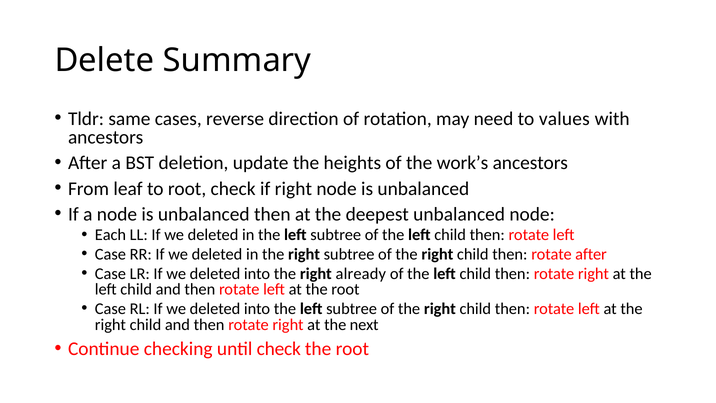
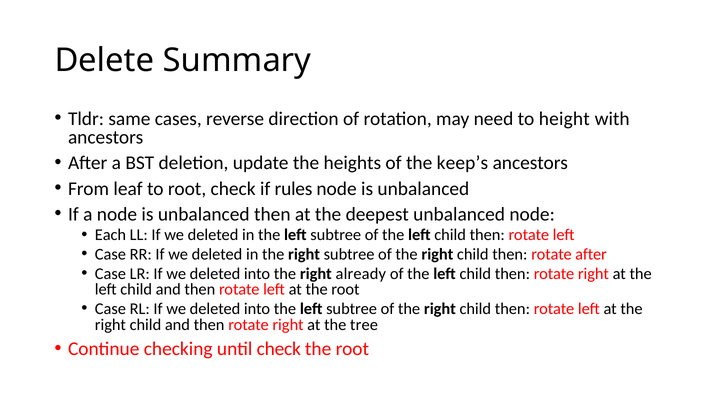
values: values -> height
work’s: work’s -> keep’s
if right: right -> rules
next: next -> tree
